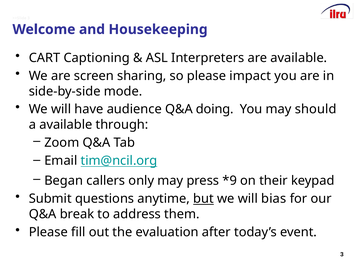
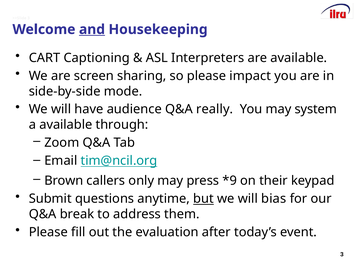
and underline: none -> present
doing: doing -> really
should: should -> system
Began: Began -> Brown
